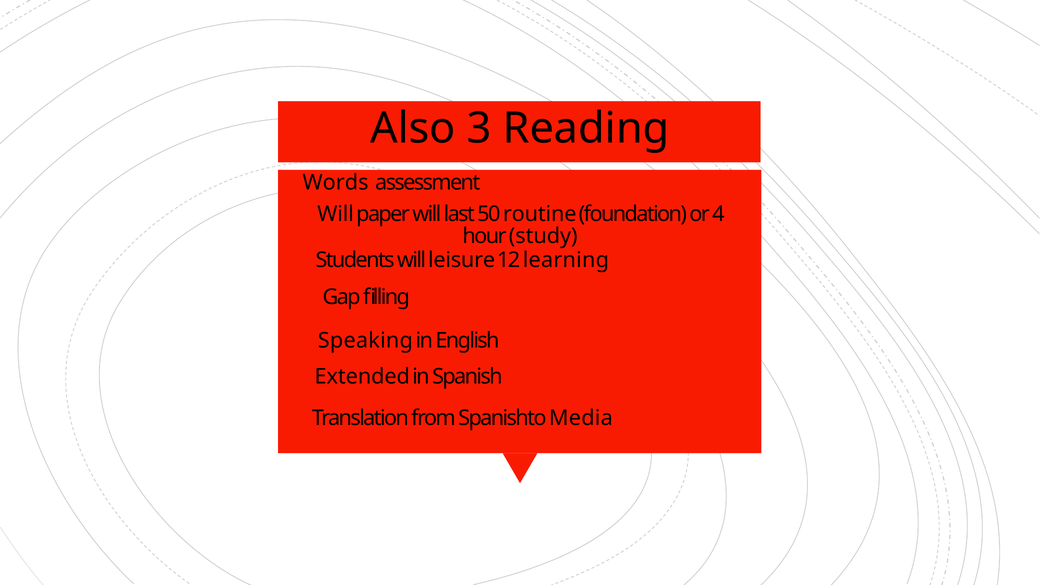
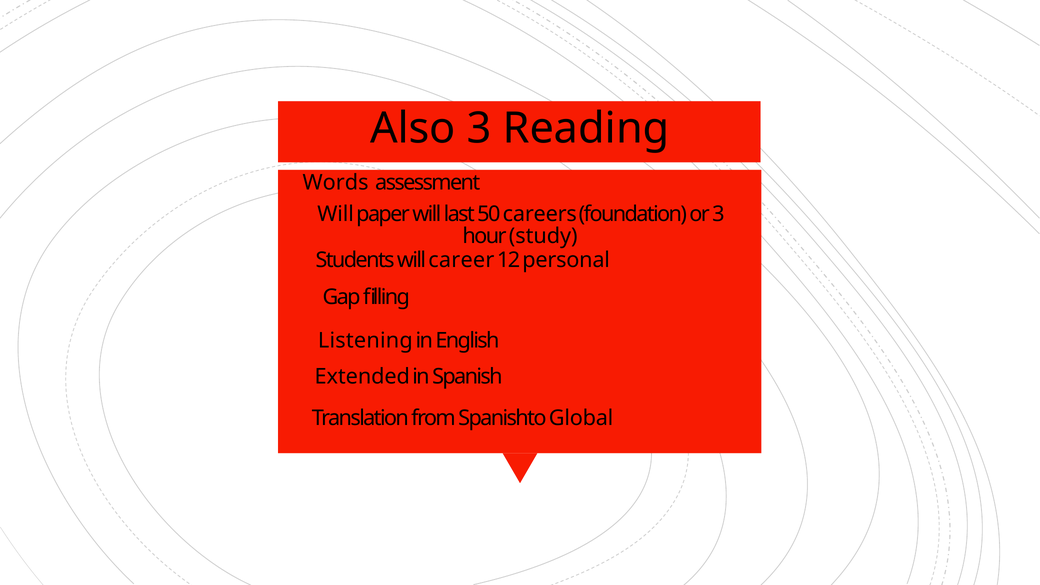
routine: routine -> careers
or 4: 4 -> 3
leisure: leisure -> career
learning: learning -> personal
Speaking: Speaking -> Listening
Media: Media -> Global
